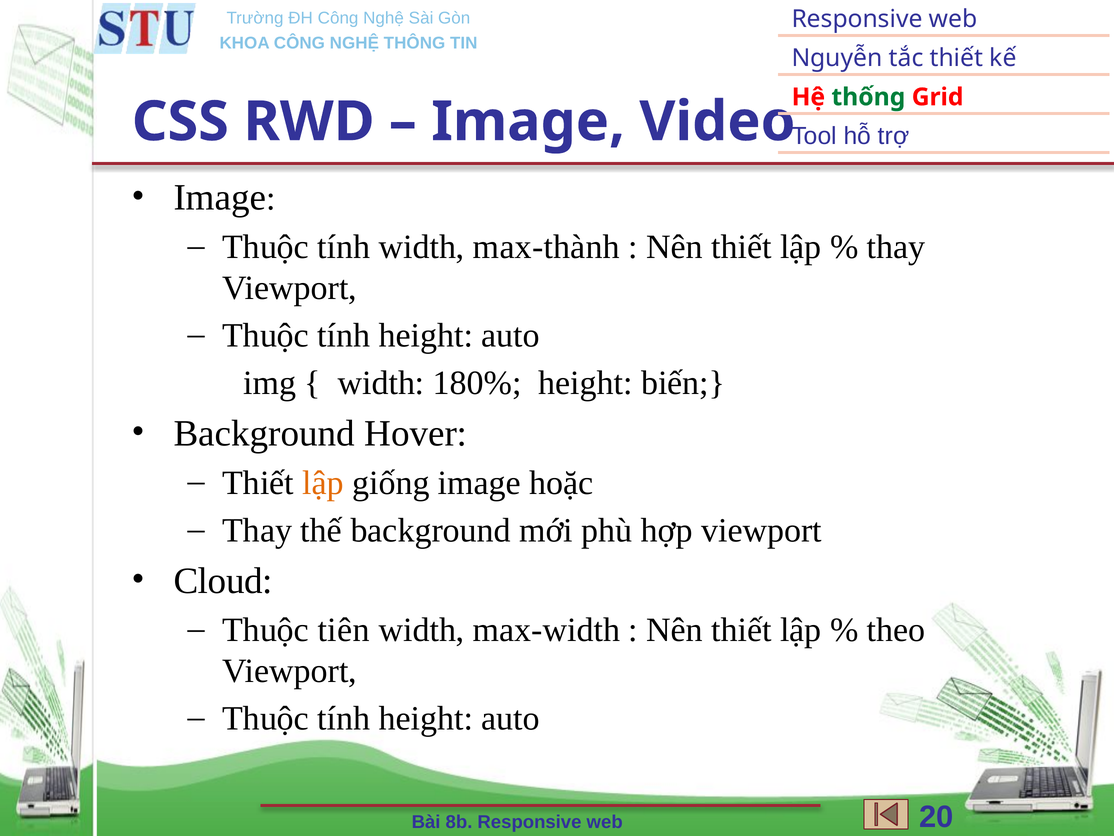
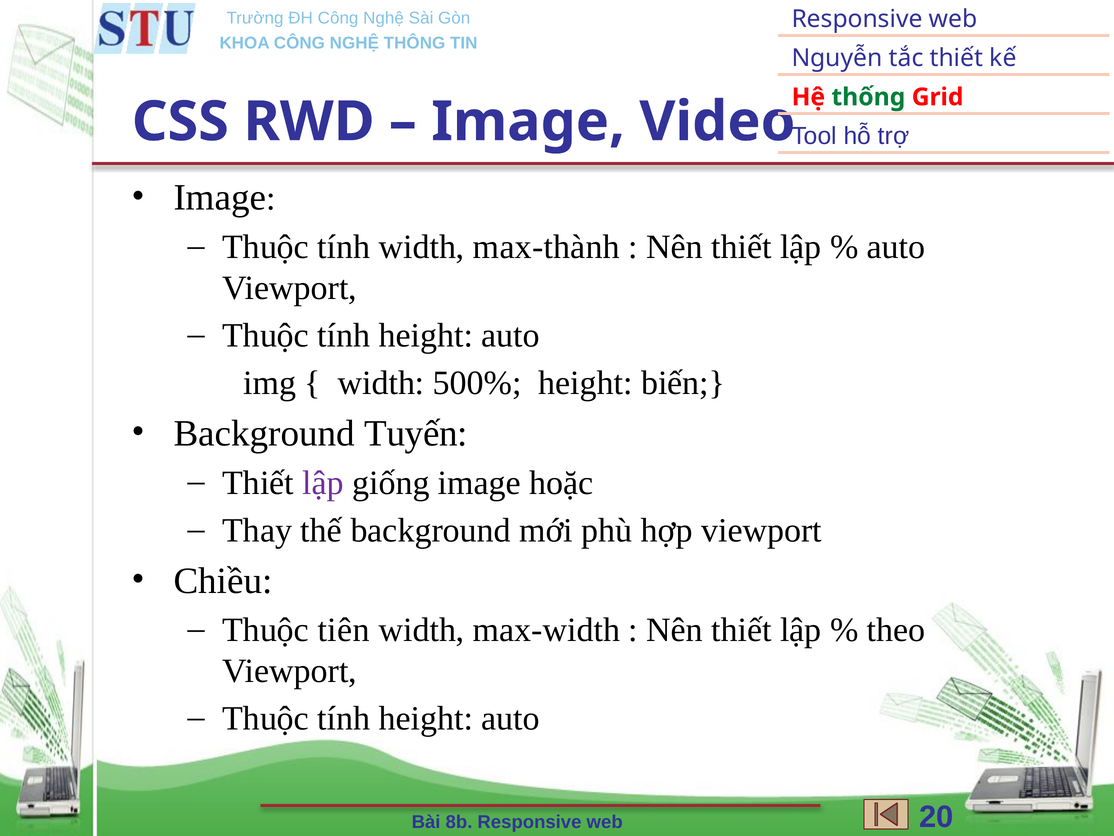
thay at (896, 247): thay -> auto
180%: 180% -> 500%
Hover: Hover -> Tuyến
lập at (323, 483) colour: orange -> purple
Cloud: Cloud -> Chiều
